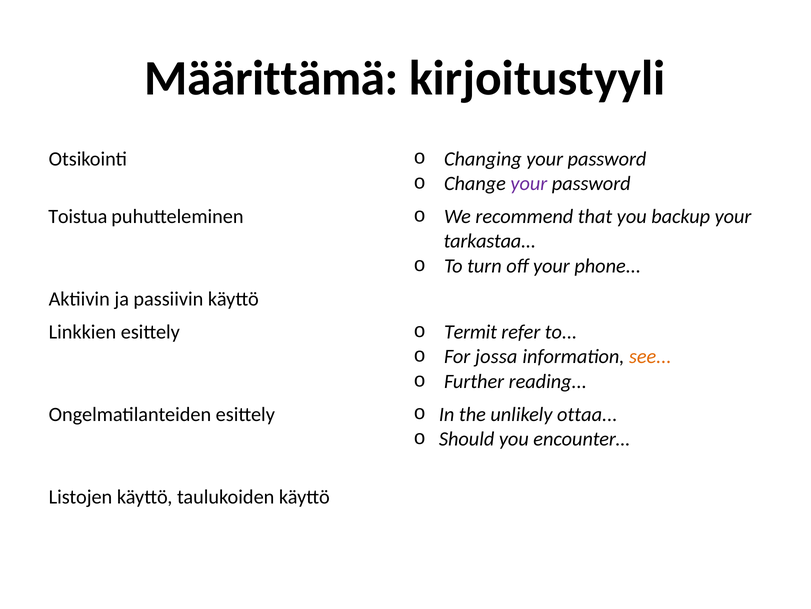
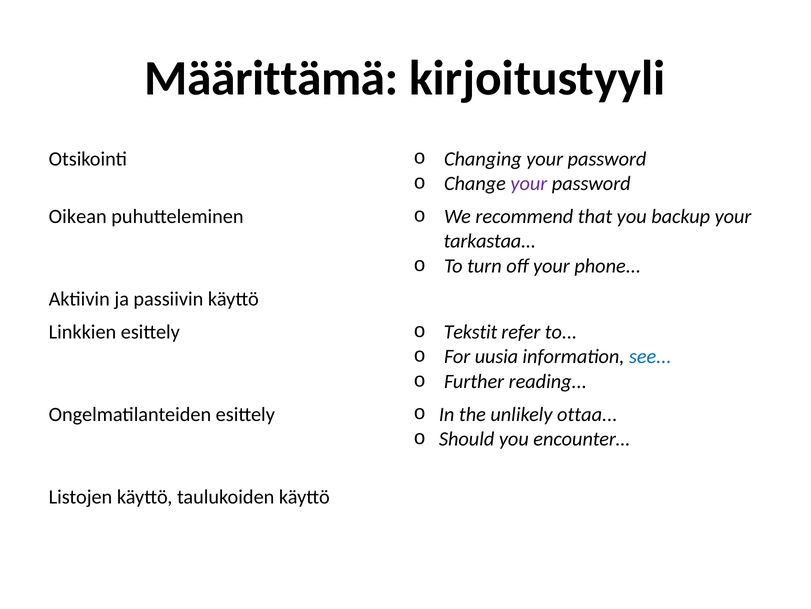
Toistua: Toistua -> Oikean
Termit: Termit -> Tekstit
jossa: jossa -> uusia
see colour: orange -> blue
